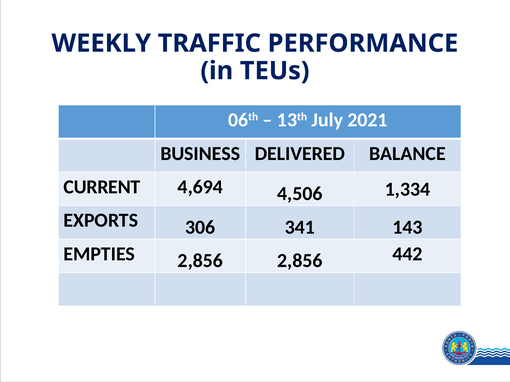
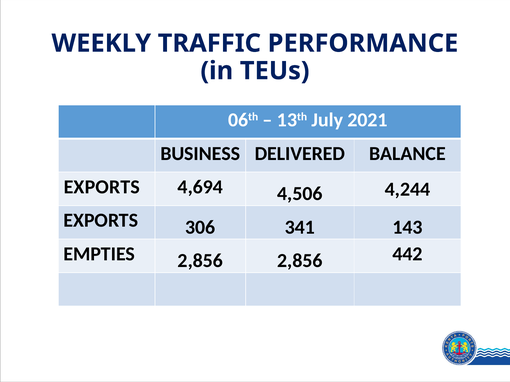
CURRENT at (102, 187): CURRENT -> EXPORTS
1,334: 1,334 -> 4,244
